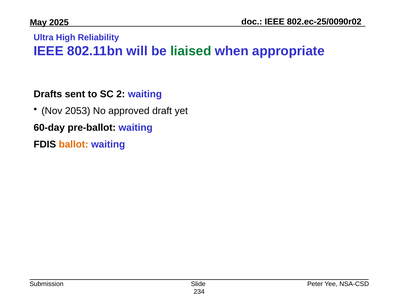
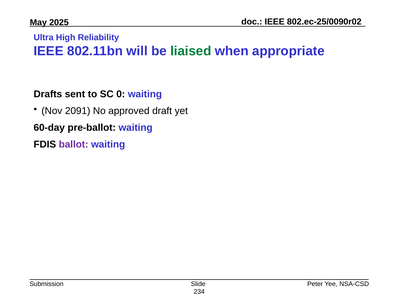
2: 2 -> 0
2053: 2053 -> 2091
ballot colour: orange -> purple
